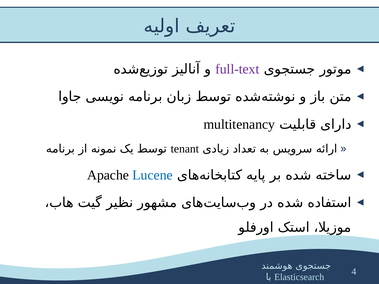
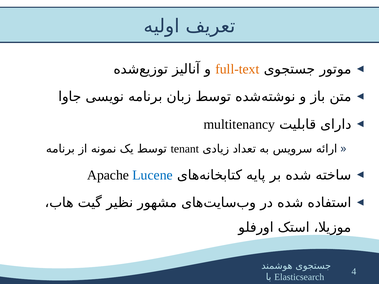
full-text colour: purple -> orange
